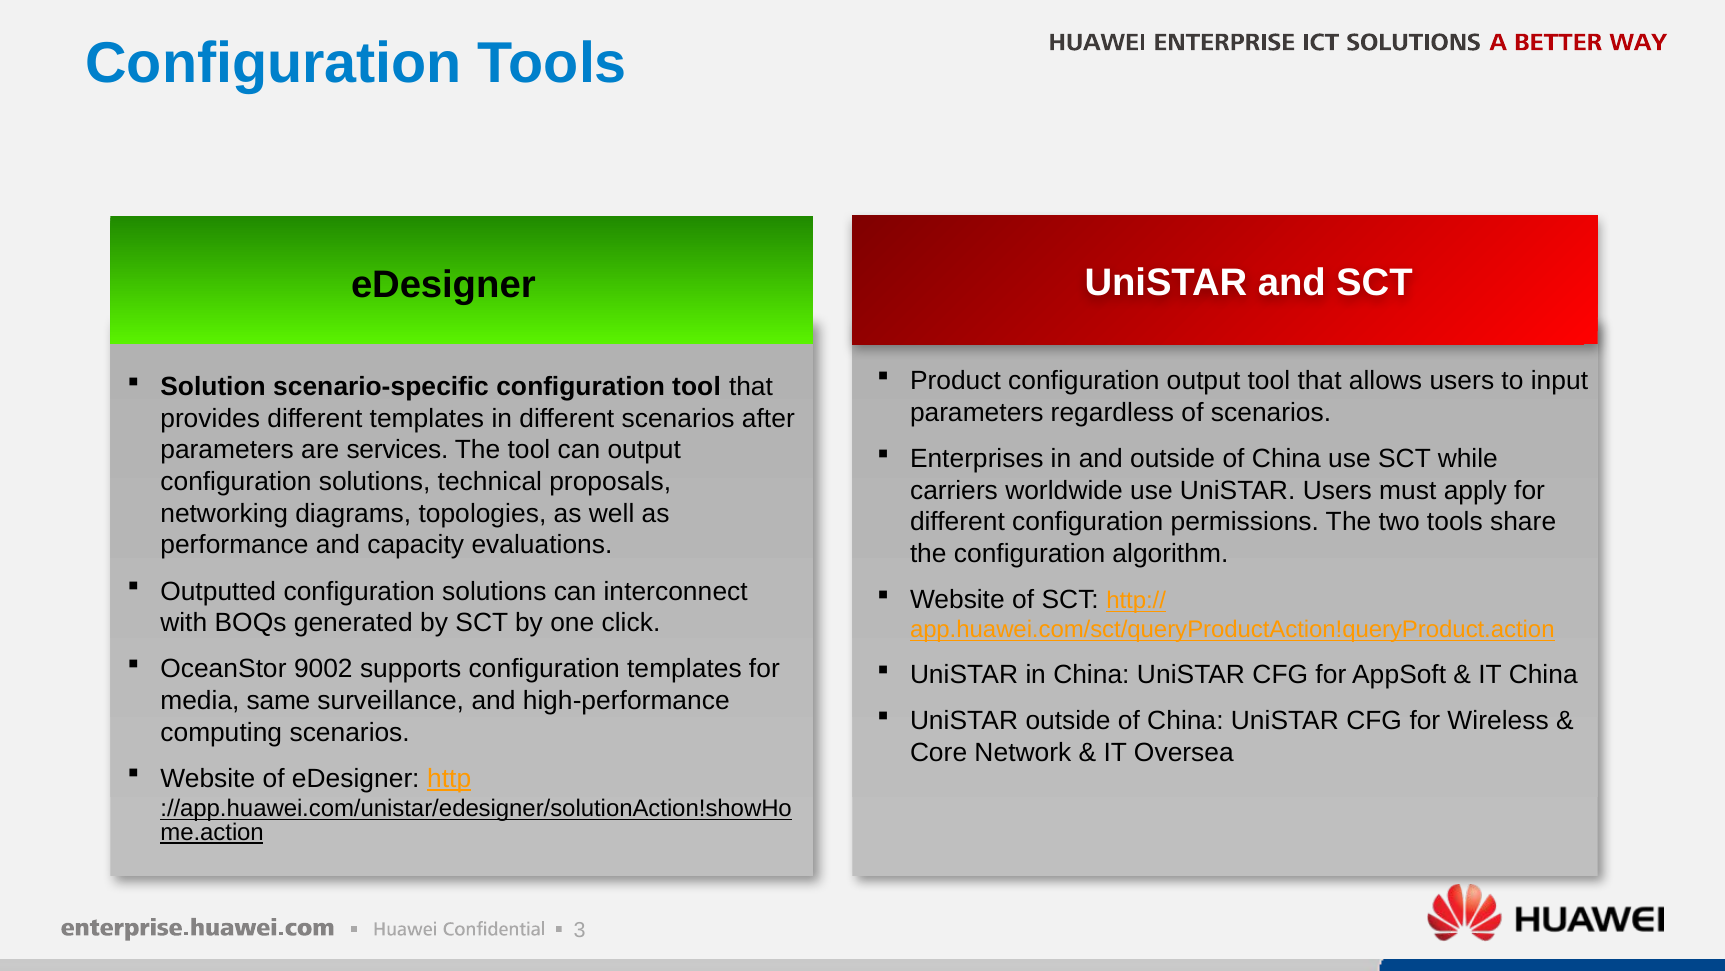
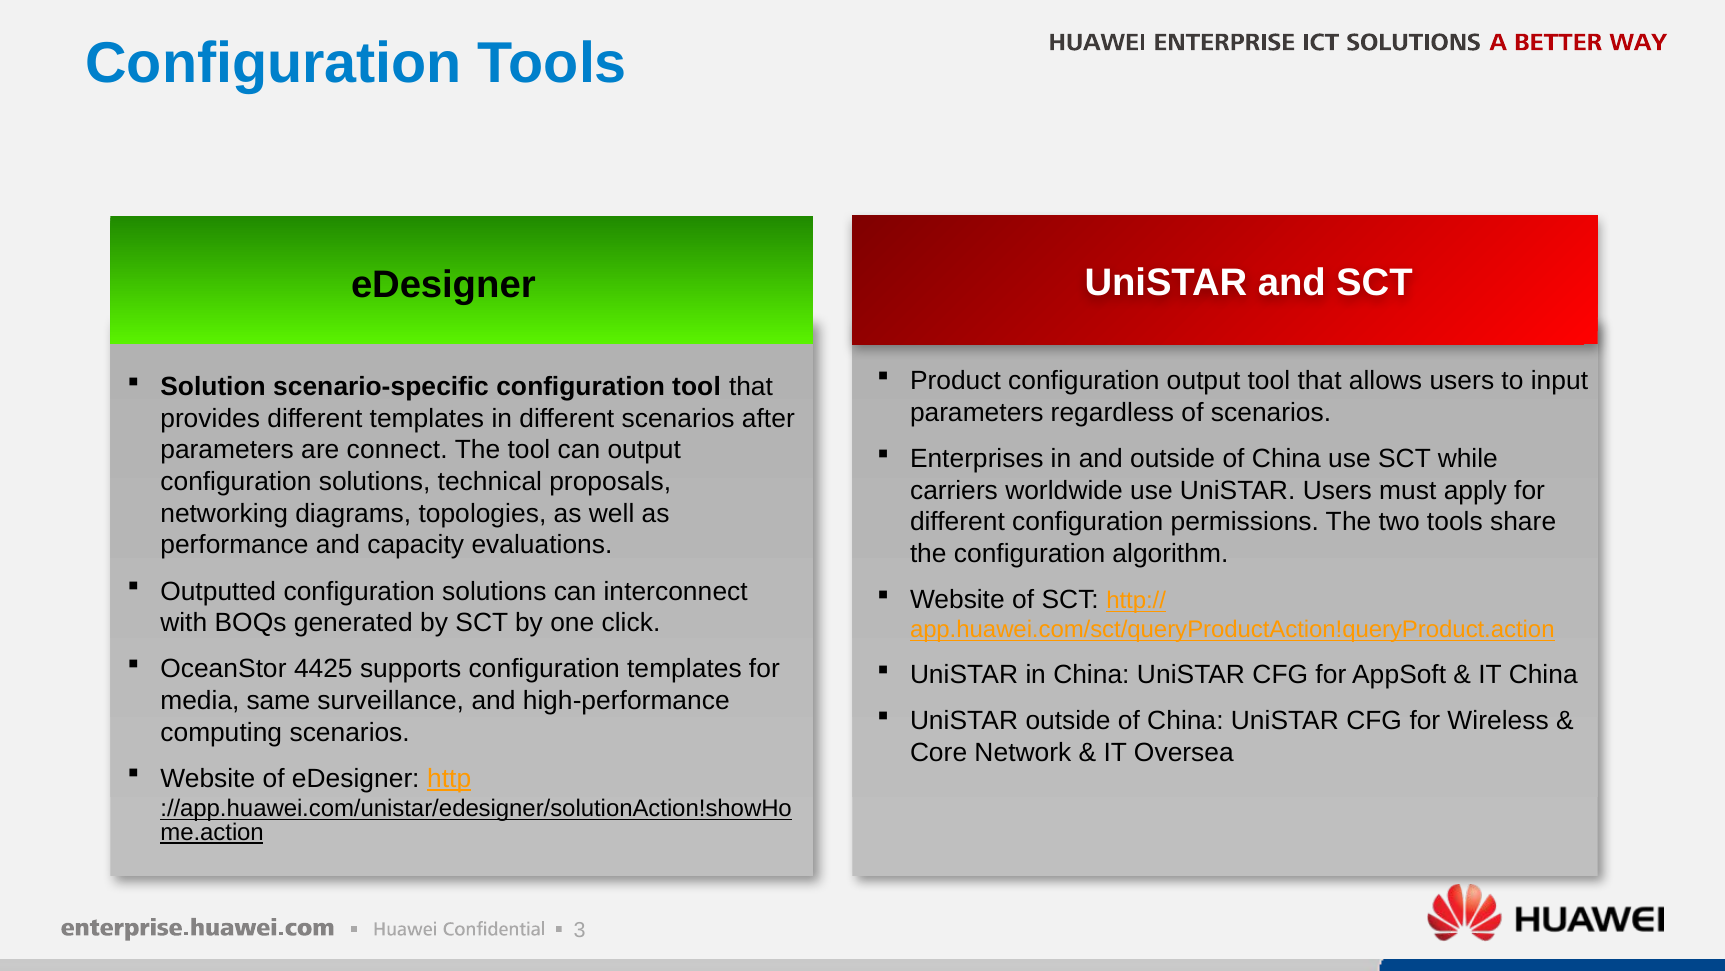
services: services -> connect
9002: 9002 -> 4425
